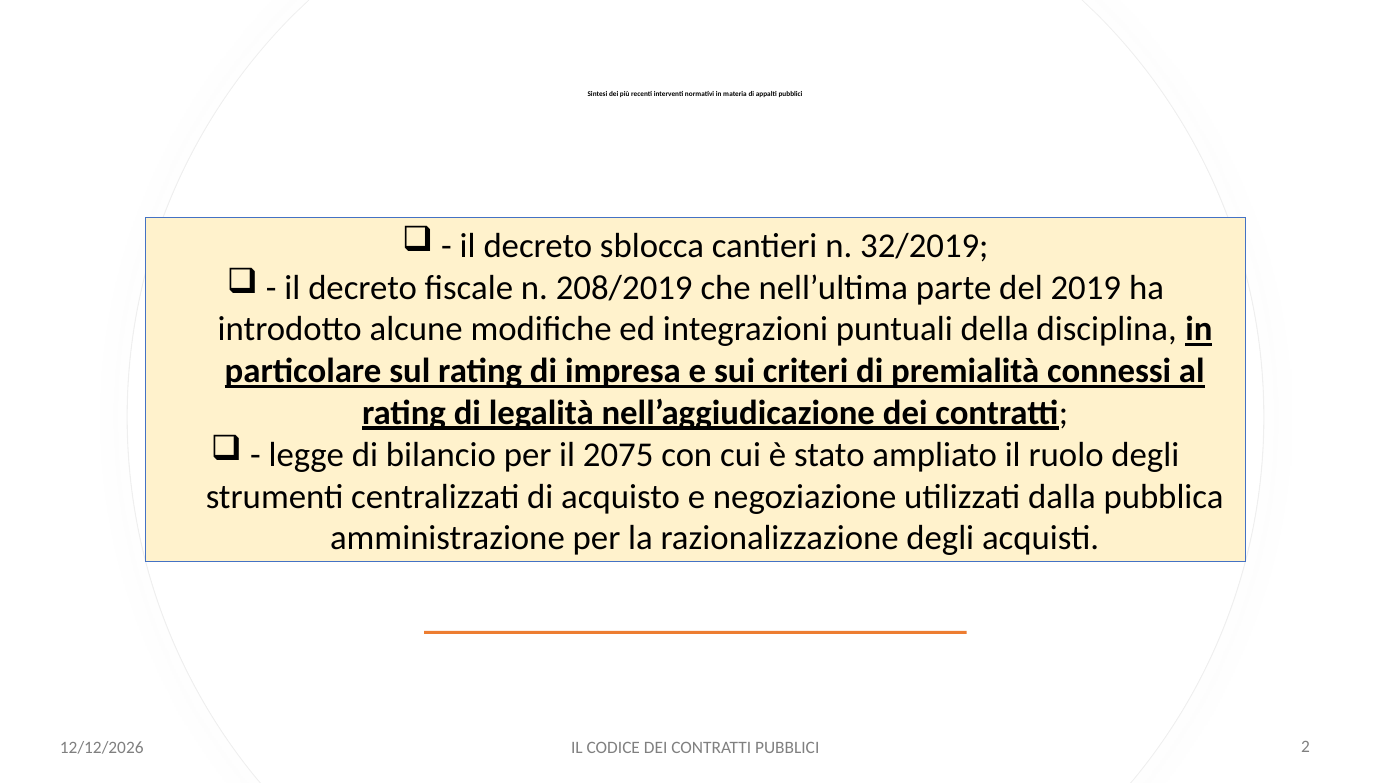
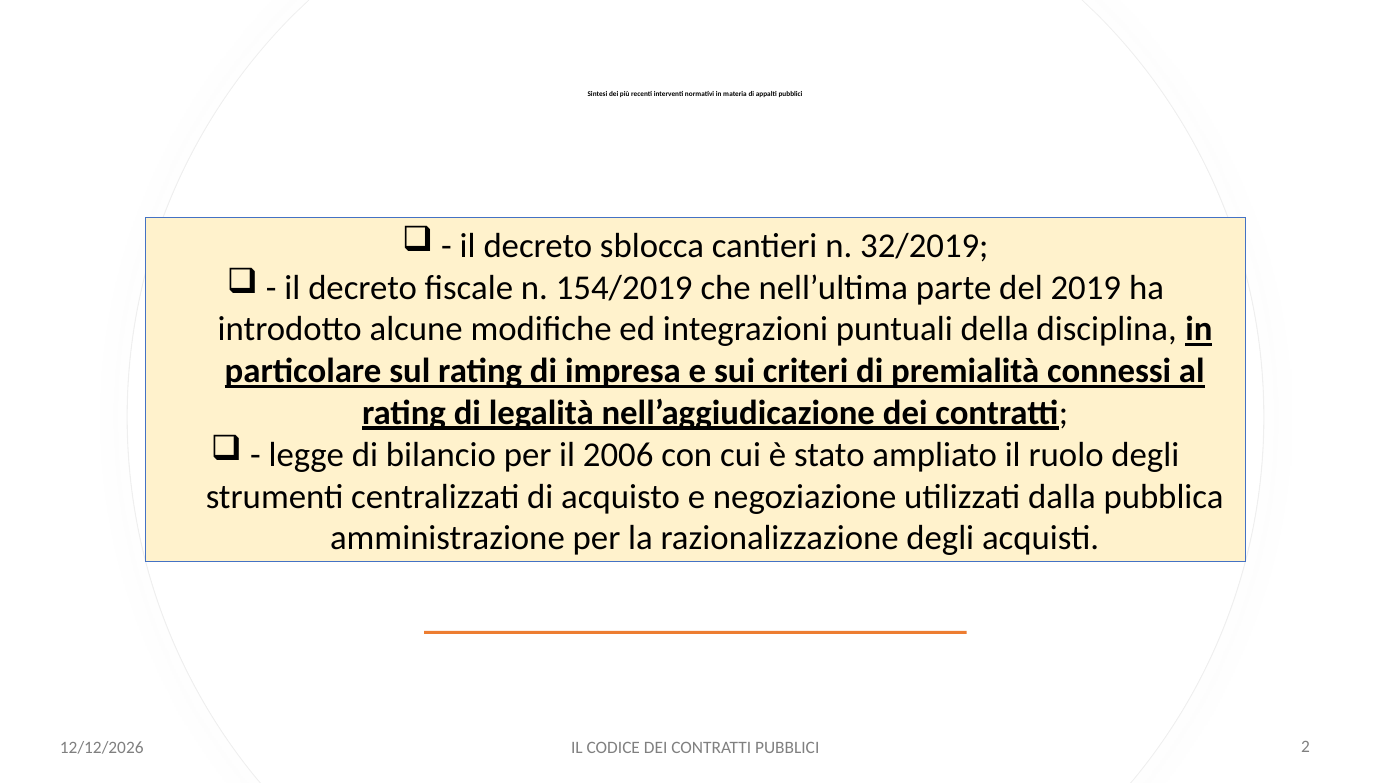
208/2019: 208/2019 -> 154/2019
2075: 2075 -> 2006
